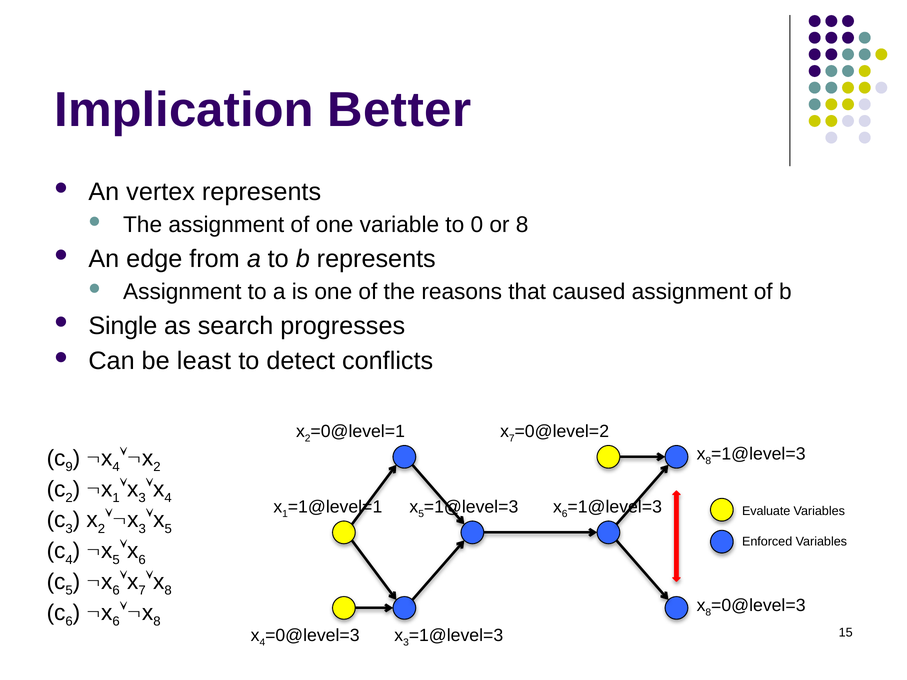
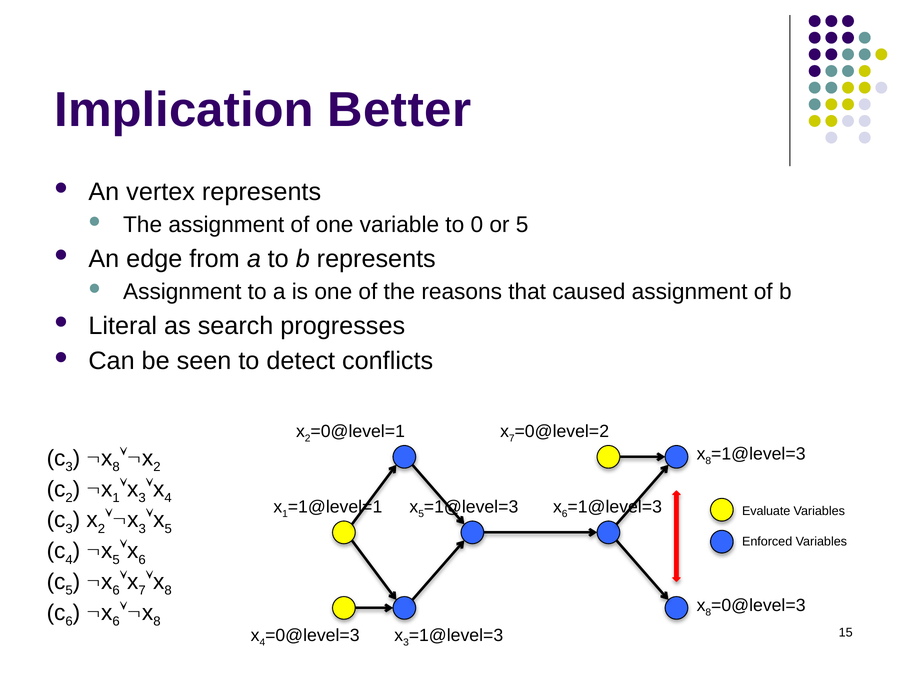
or 8: 8 -> 5
Single: Single -> Literal
least: least -> seen
9 at (69, 467): 9 -> 3
4 at (116, 467): 4 -> 8
